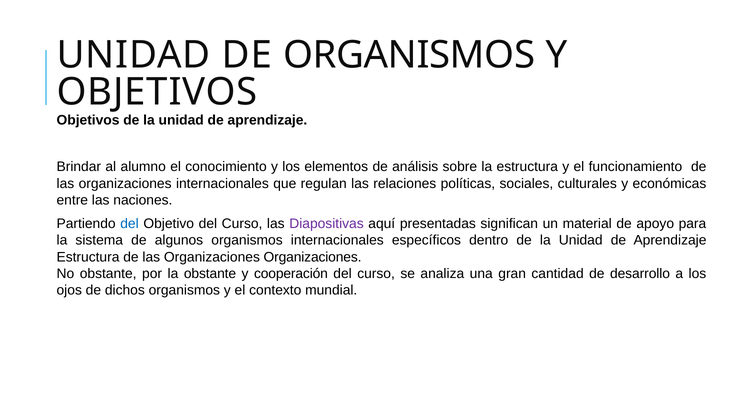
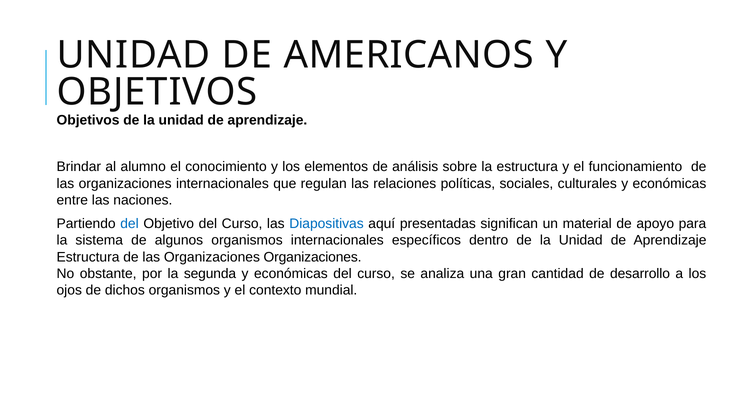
DE ORGANISMOS: ORGANISMOS -> AMERICANOS
Diapositivas colour: purple -> blue
la obstante: obstante -> segunda
cooperación at (291, 274): cooperación -> económicas
